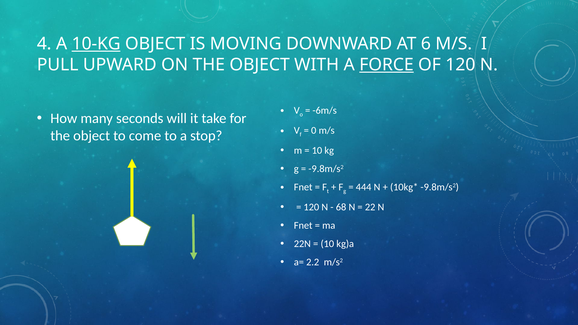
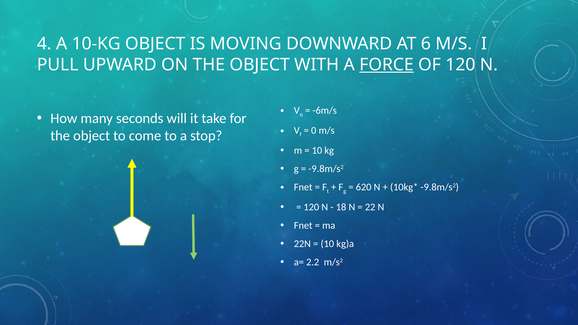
10-KG underline: present -> none
444: 444 -> 620
68: 68 -> 18
